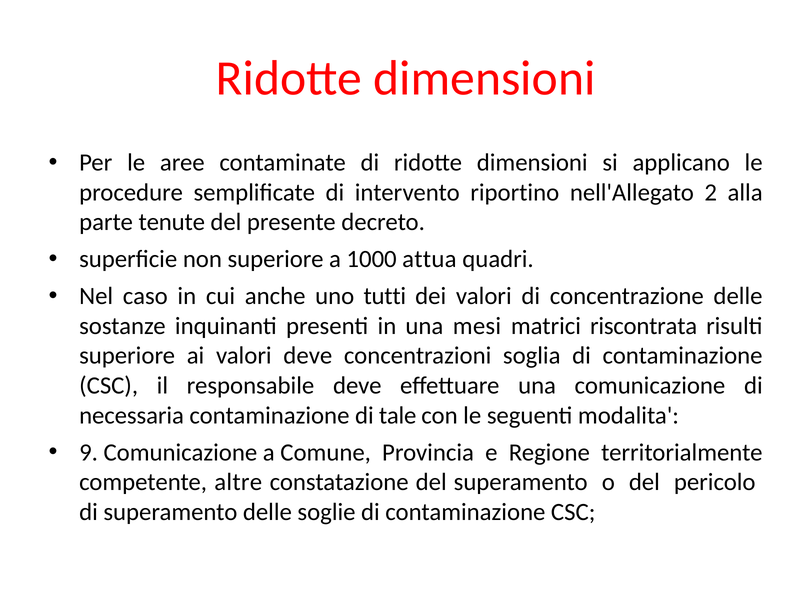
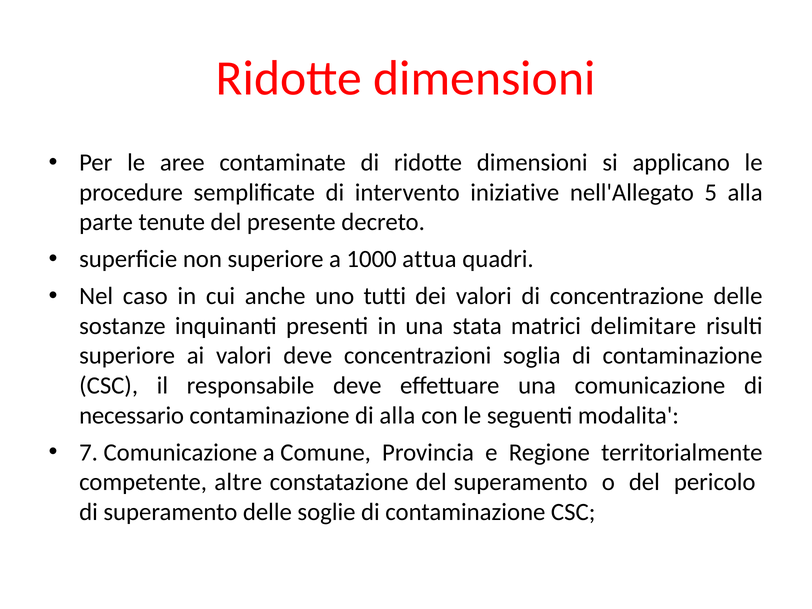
riportino: riportino -> iniziative
2: 2 -> 5
mesi: mesi -> stata
riscontrata: riscontrata -> delimitare
necessaria: necessaria -> necessario
di tale: tale -> alla
9: 9 -> 7
